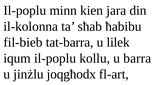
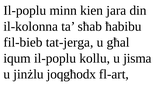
tat-barra: tat-barra -> tat-jerga
lilek: lilek -> għal
barra: barra -> jisma
